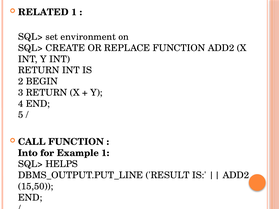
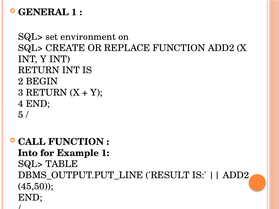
RELATED: RELATED -> GENERAL
HELPS: HELPS -> TABLE
15,50: 15,50 -> 45,50
